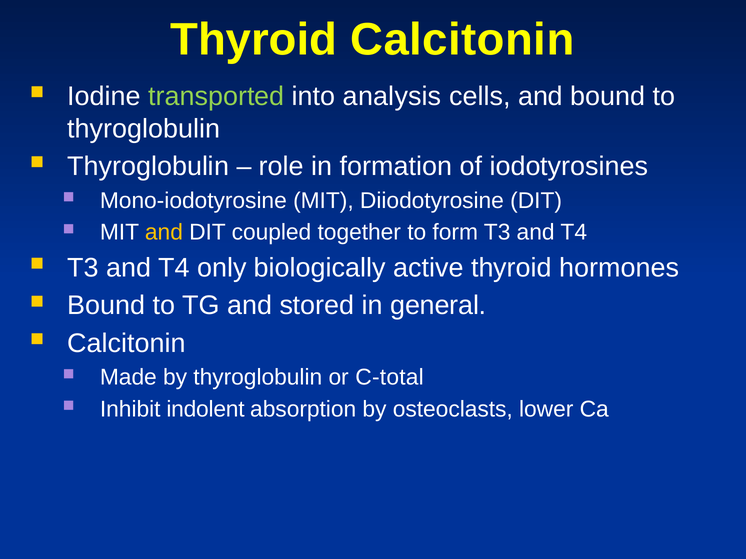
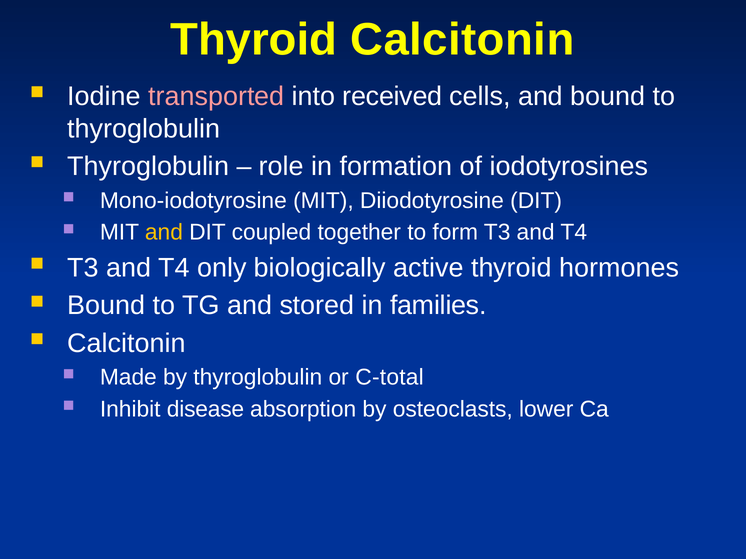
transported colour: light green -> pink
analysis: analysis -> received
general: general -> families
indolent: indolent -> disease
